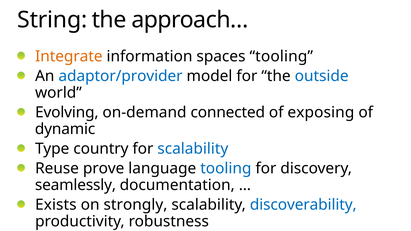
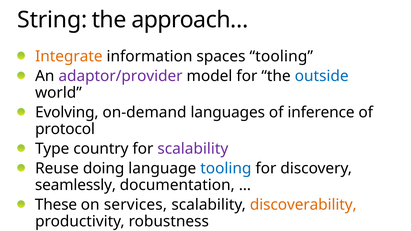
adaptor/provider colour: blue -> purple
connected: connected -> languages
exposing: exposing -> inference
dynamic: dynamic -> protocol
scalability at (193, 149) colour: blue -> purple
prove: prove -> doing
Exists: Exists -> These
strongly: strongly -> services
discoverability colour: blue -> orange
